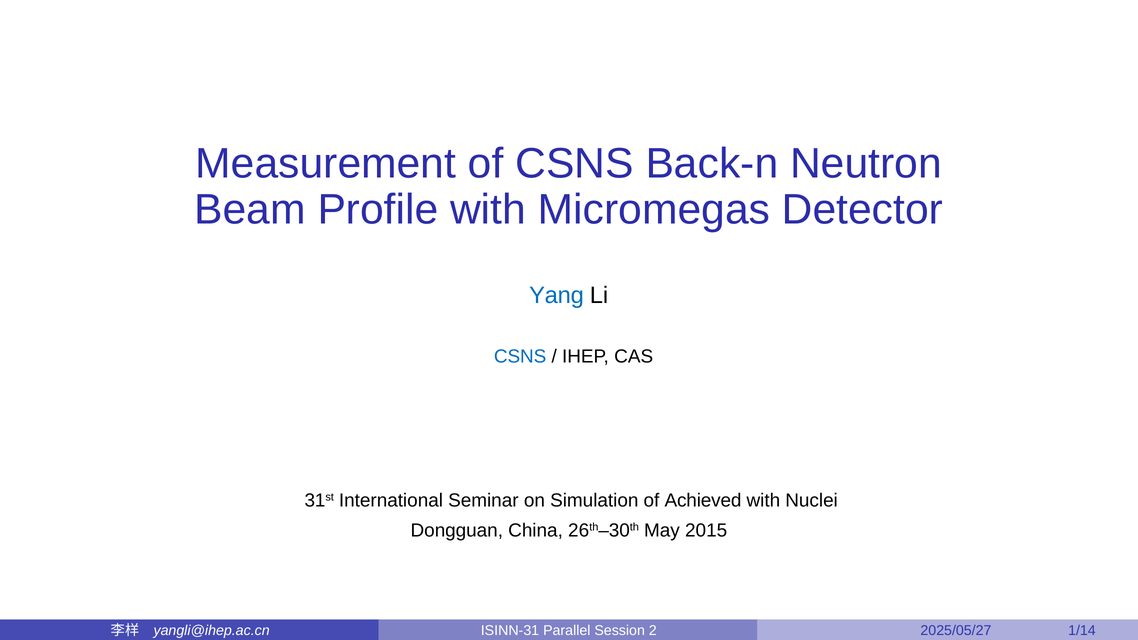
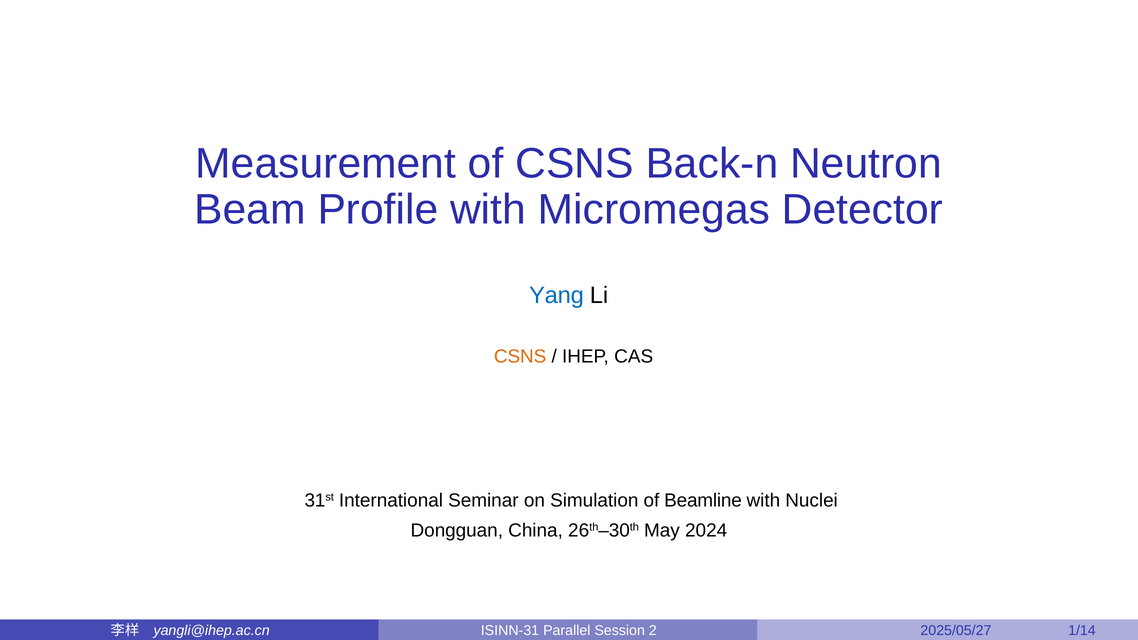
CSNS at (520, 357) colour: blue -> orange
Achieved: Achieved -> Beamline
2015: 2015 -> 2024
